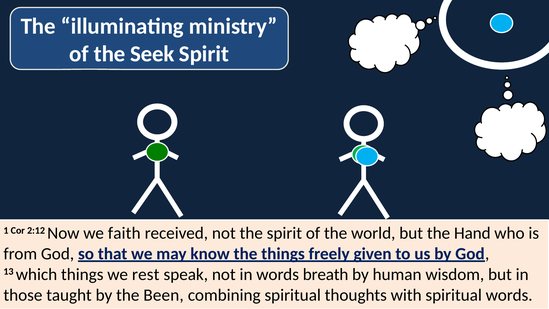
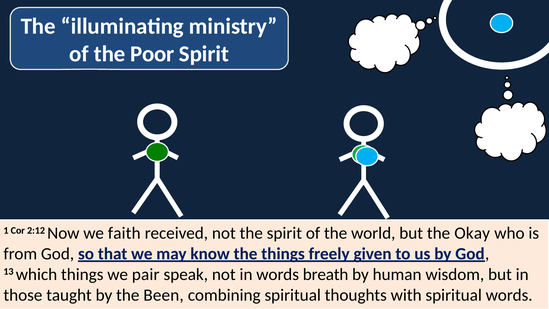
Seek: Seek -> Poor
Hand: Hand -> Okay
rest: rest -> pair
